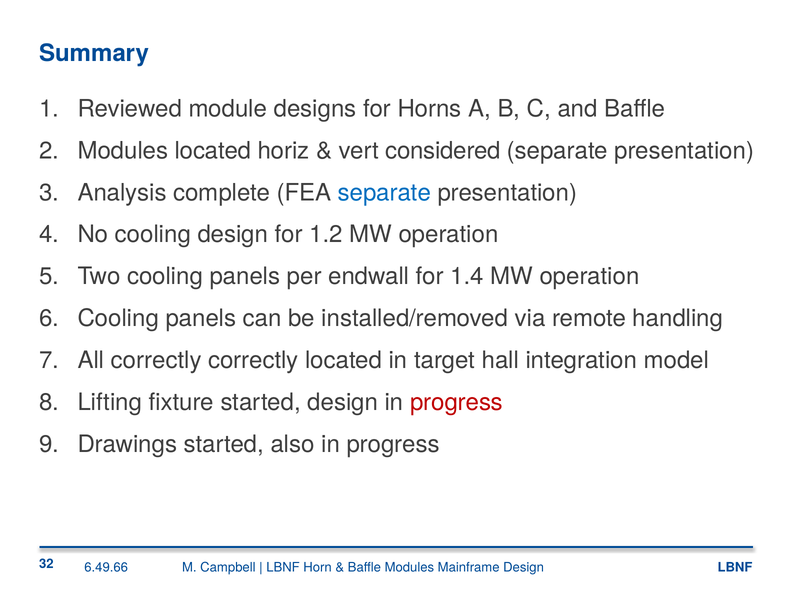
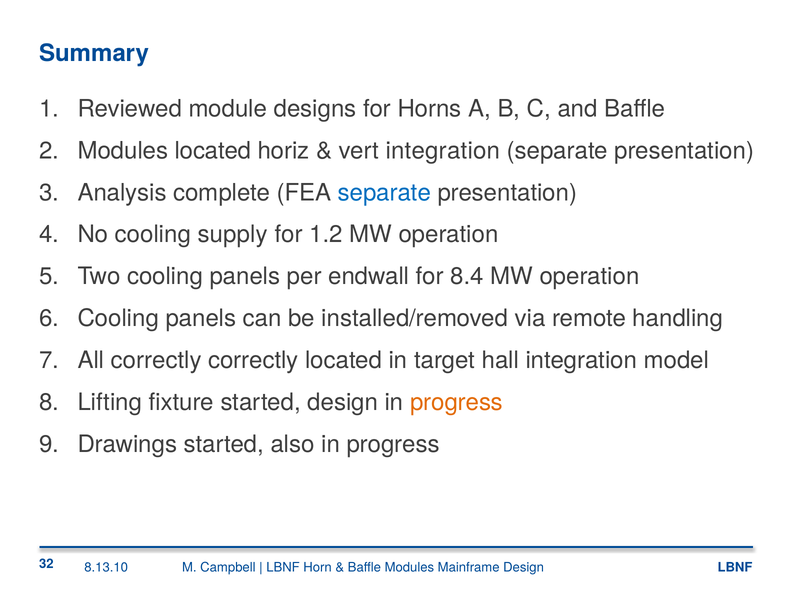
vert considered: considered -> integration
cooling design: design -> supply
1.4: 1.4 -> 8.4
progress at (456, 403) colour: red -> orange
6.49.66: 6.49.66 -> 8.13.10
